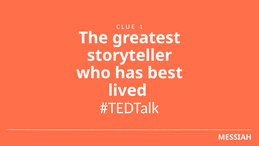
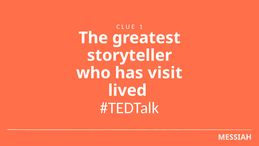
best: best -> visit
